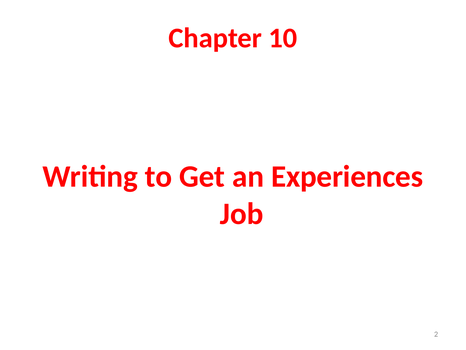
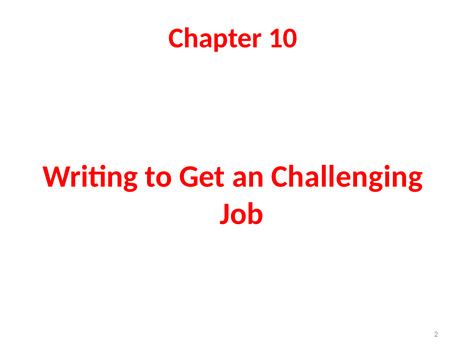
Experiences: Experiences -> Challenging
